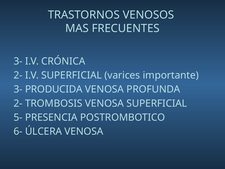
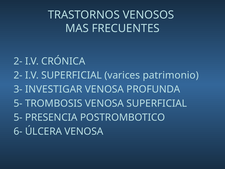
3- at (18, 61): 3- -> 2-
importante: importante -> patrimonio
PRODUCIDA: PRODUCIDA -> INVESTIGAR
2- at (18, 103): 2- -> 5-
